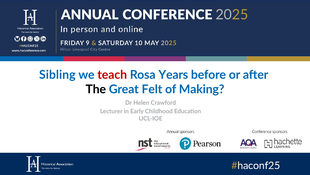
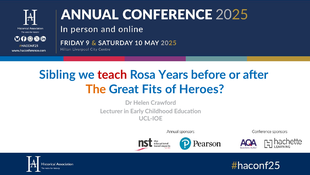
The colour: black -> orange
Felt: Felt -> Fits
Making: Making -> Heroes
